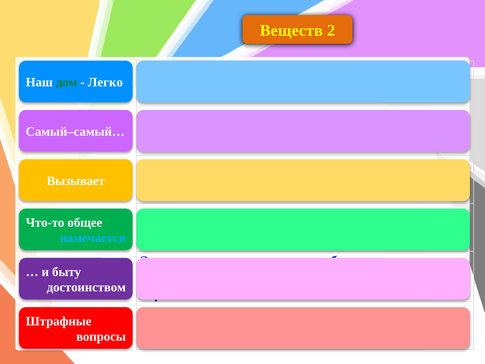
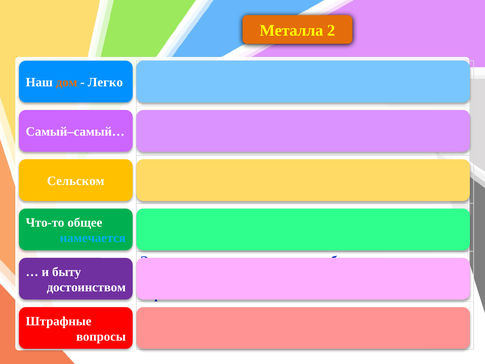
Веществ: Веществ -> Металла
дом colour: green -> orange
Вызывает: Вызывает -> Сельском
